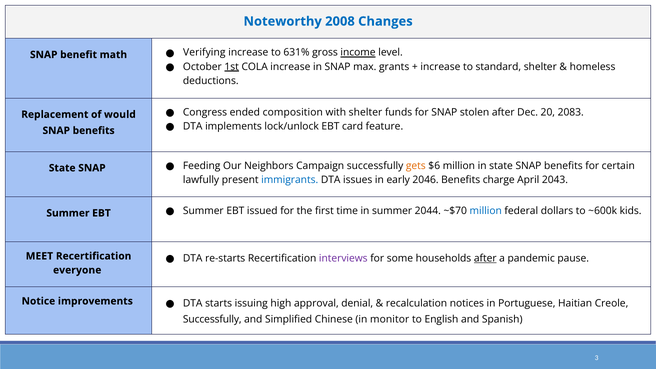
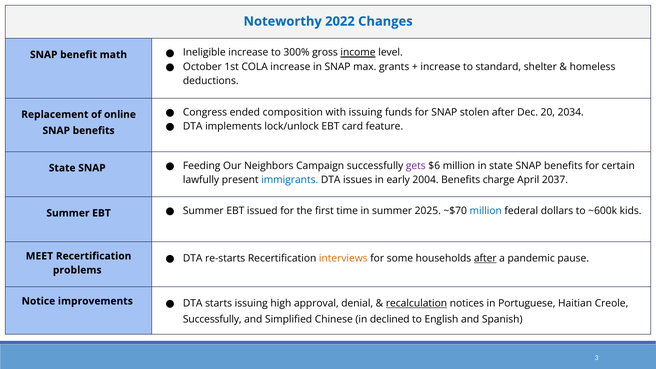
2008: 2008 -> 2022
Verifying: Verifying -> Ineligible
631%: 631% -> 300%
1st underline: present -> none
with shelter: shelter -> issuing
2083: 2083 -> 2034
would: would -> online
gets colour: orange -> purple
2046: 2046 -> 2004
2043: 2043 -> 2037
2044: 2044 -> 2025
interviews colour: purple -> orange
everyone: everyone -> problems
recalculation underline: none -> present
monitor: monitor -> declined
